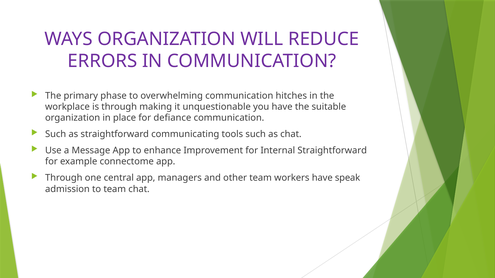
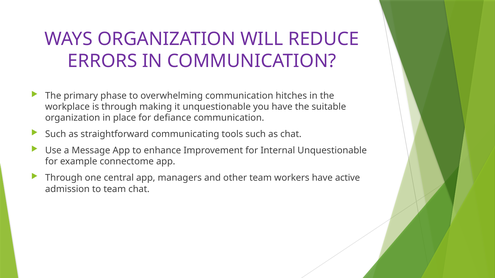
Internal Straightforward: Straightforward -> Unquestionable
speak: speak -> active
